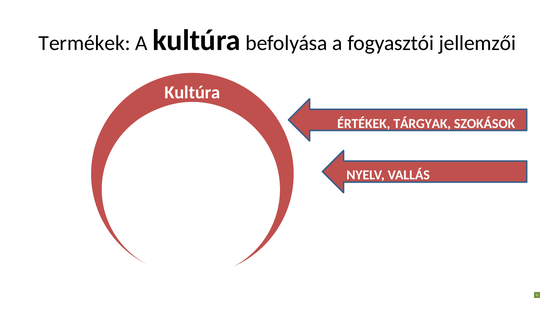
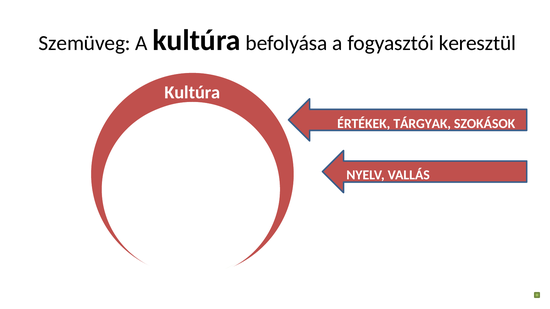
Termékek: Termékek -> Szemüveg
jellemzői: jellemzői -> keresztül
